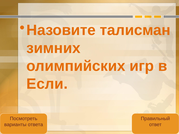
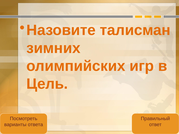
Если: Если -> Цель
